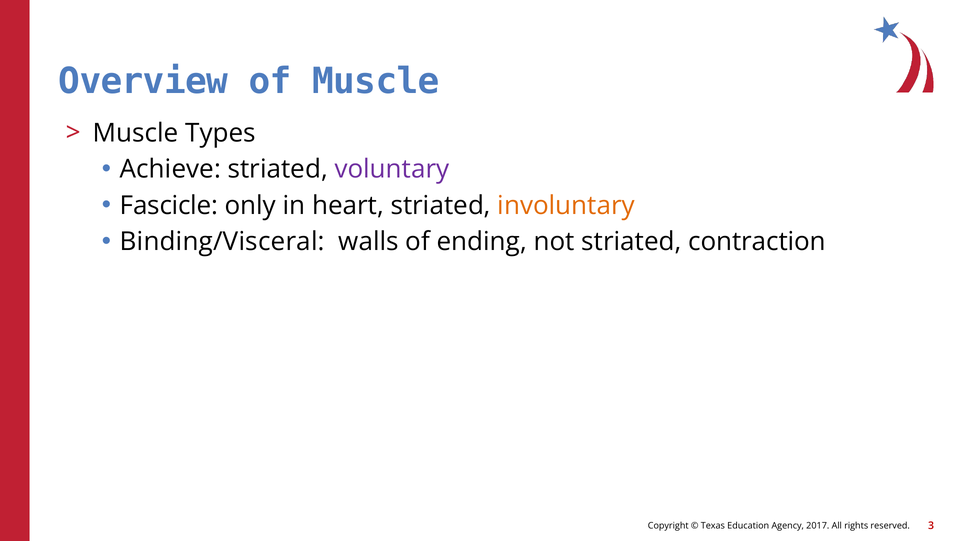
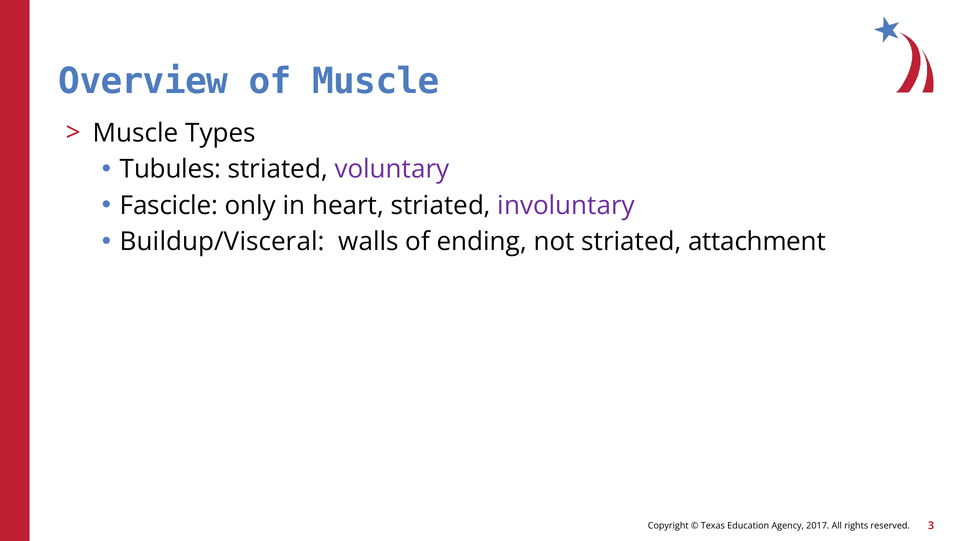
Achieve: Achieve -> Tubules
involuntary colour: orange -> purple
Binding/Visceral: Binding/Visceral -> Buildup/Visceral
contraction: contraction -> attachment
